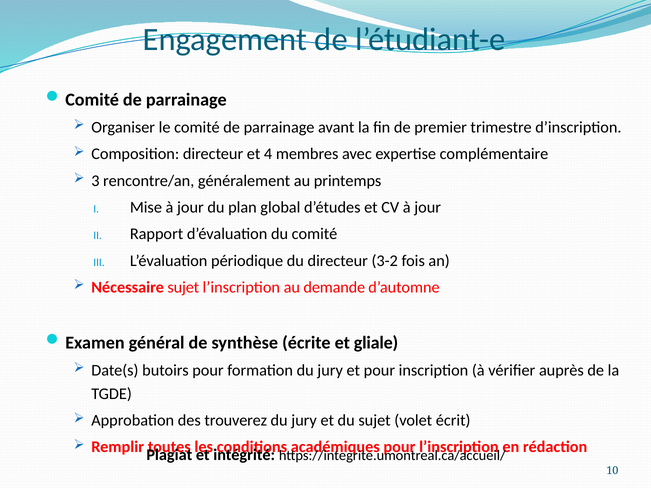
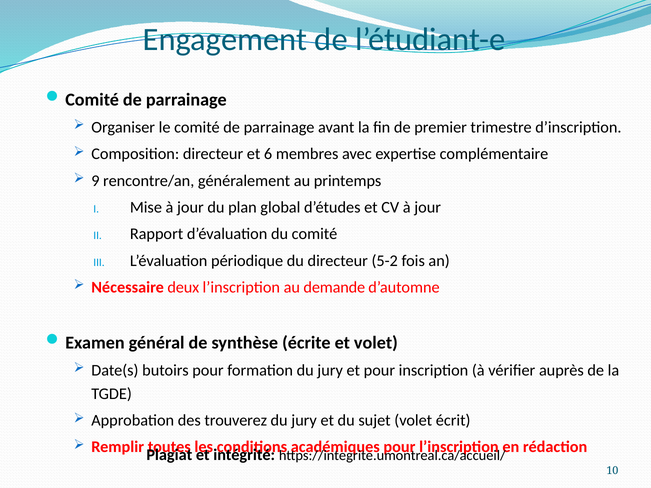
4: 4 -> 6
3: 3 -> 9
3-2: 3-2 -> 5-2
Nécessaire sujet: sujet -> deux
et gliale: gliale -> volet
